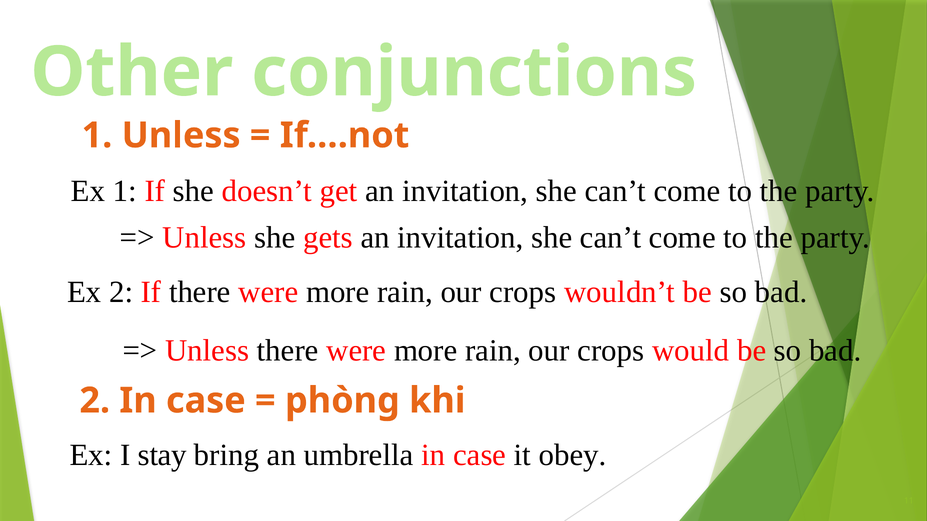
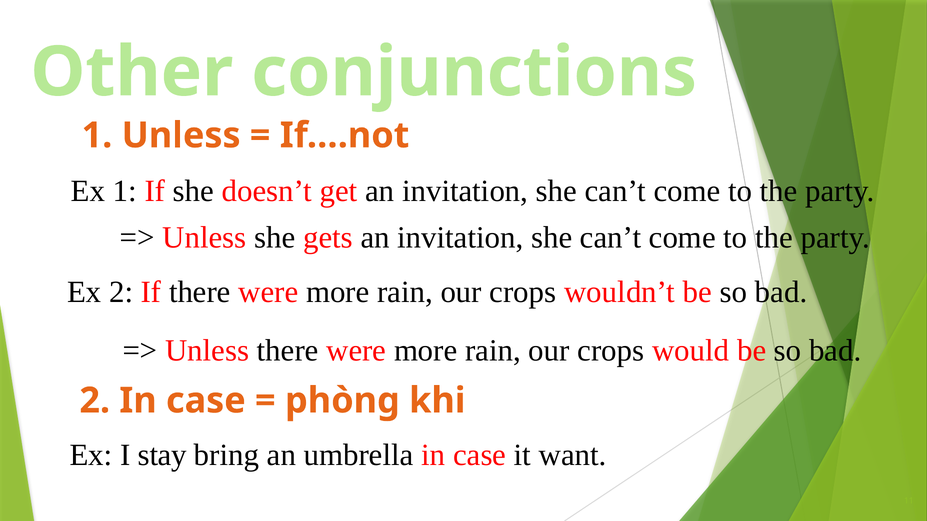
obey: obey -> want
